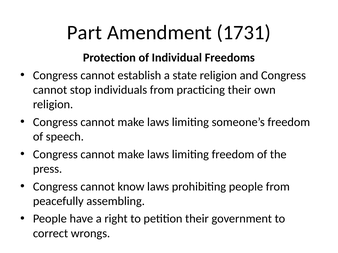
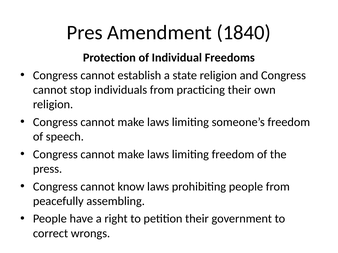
Part: Part -> Pres
1731: 1731 -> 1840
